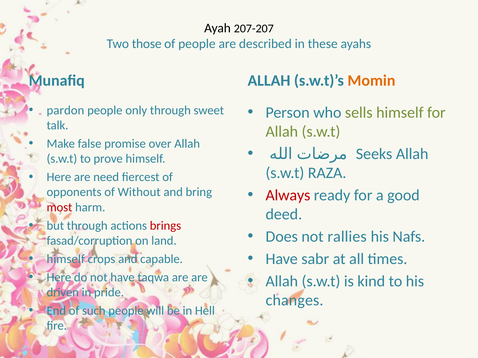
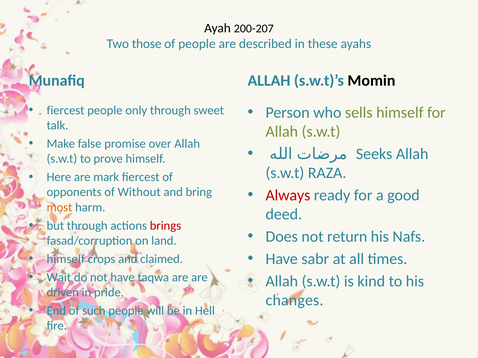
207-207: 207-207 -> 200-207
Momin colour: orange -> black
pardon at (65, 110): pardon -> fiercest
need: need -> mark
most colour: red -> orange
rallies: rallies -> return
capable: capable -> claimed
Here at (59, 278): Here -> Wait
